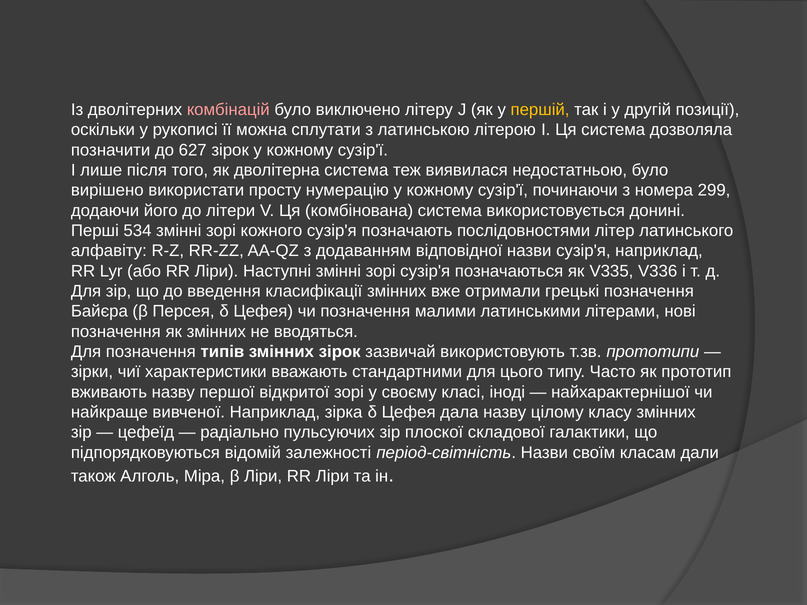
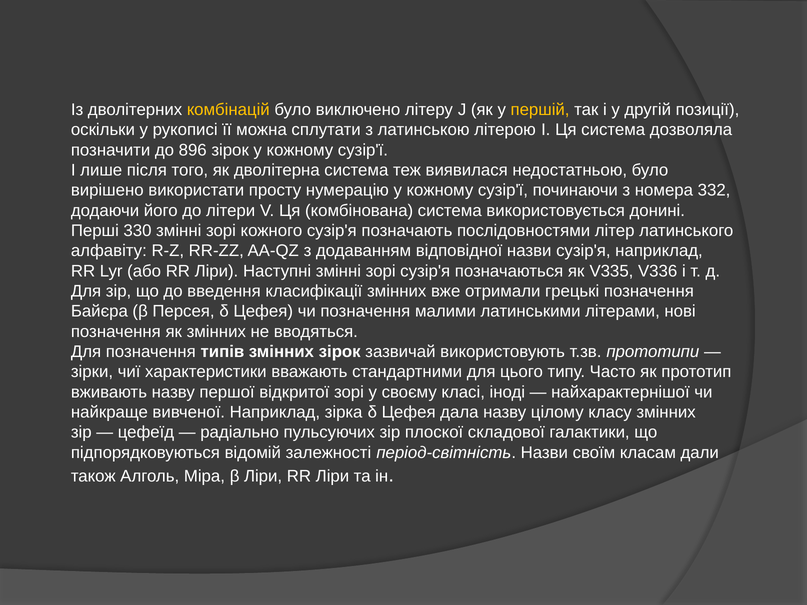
комбінацій colour: pink -> yellow
627: 627 -> 896
299: 299 -> 332
534: 534 -> 330
